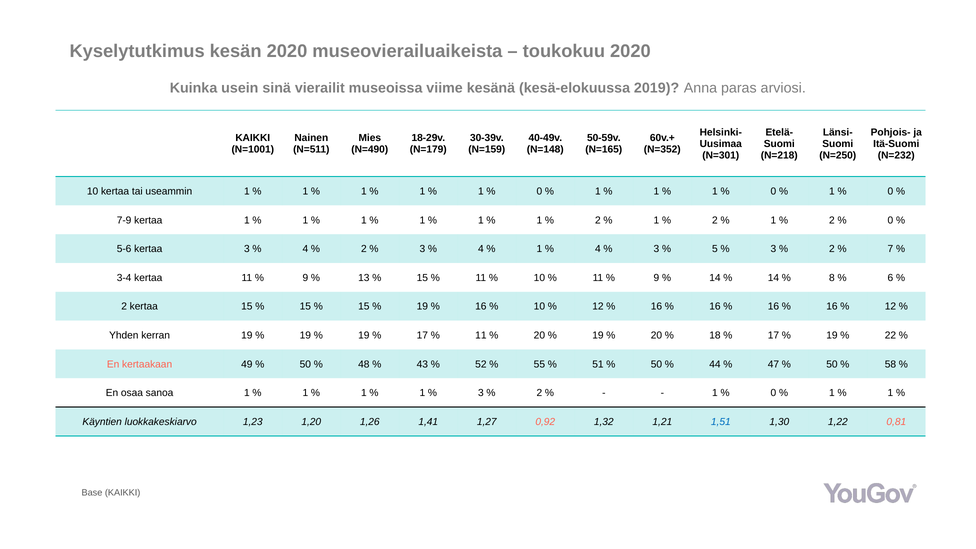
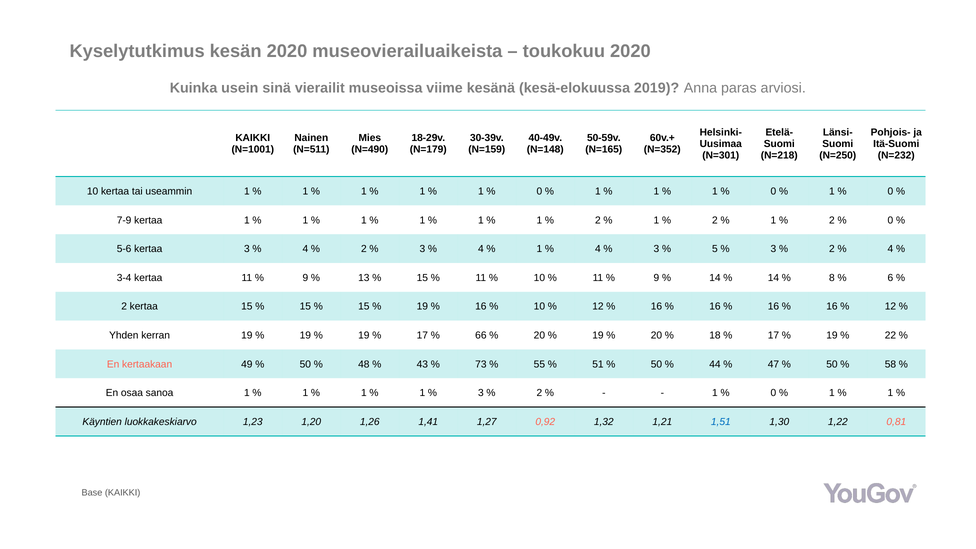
7 at (890, 249): 7 -> 4
11 at (481, 335): 11 -> 66
52: 52 -> 73
